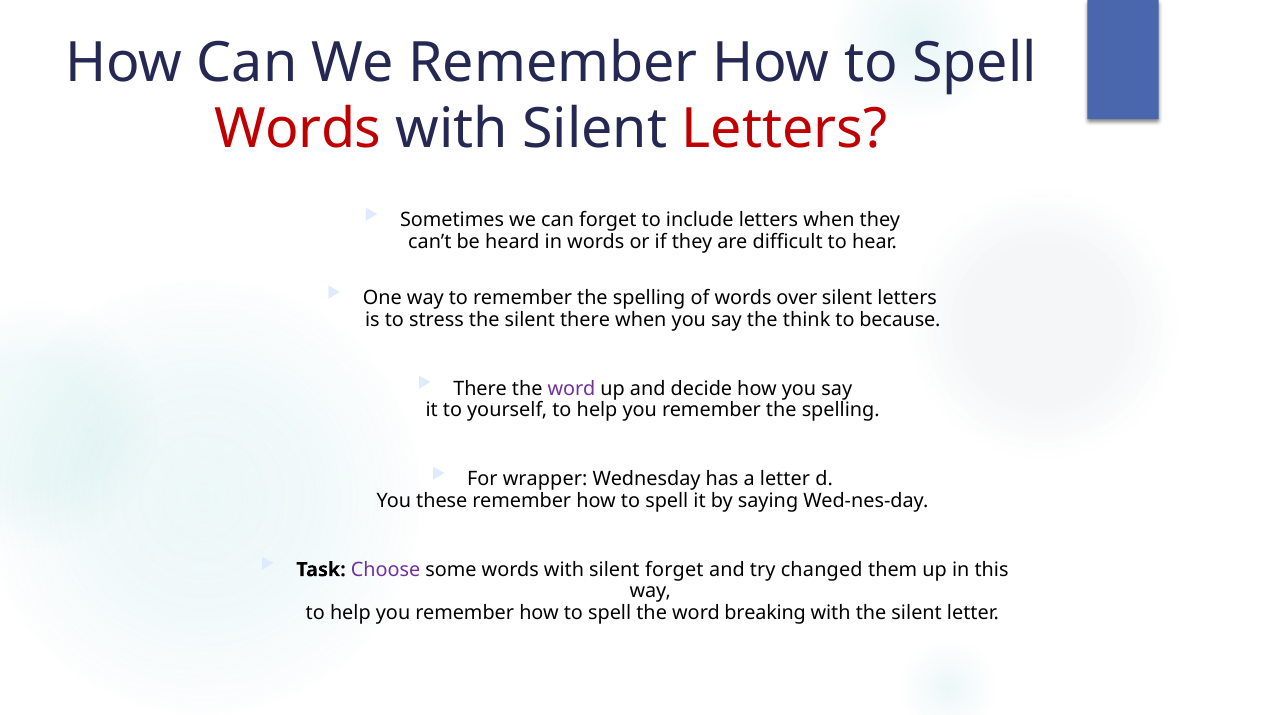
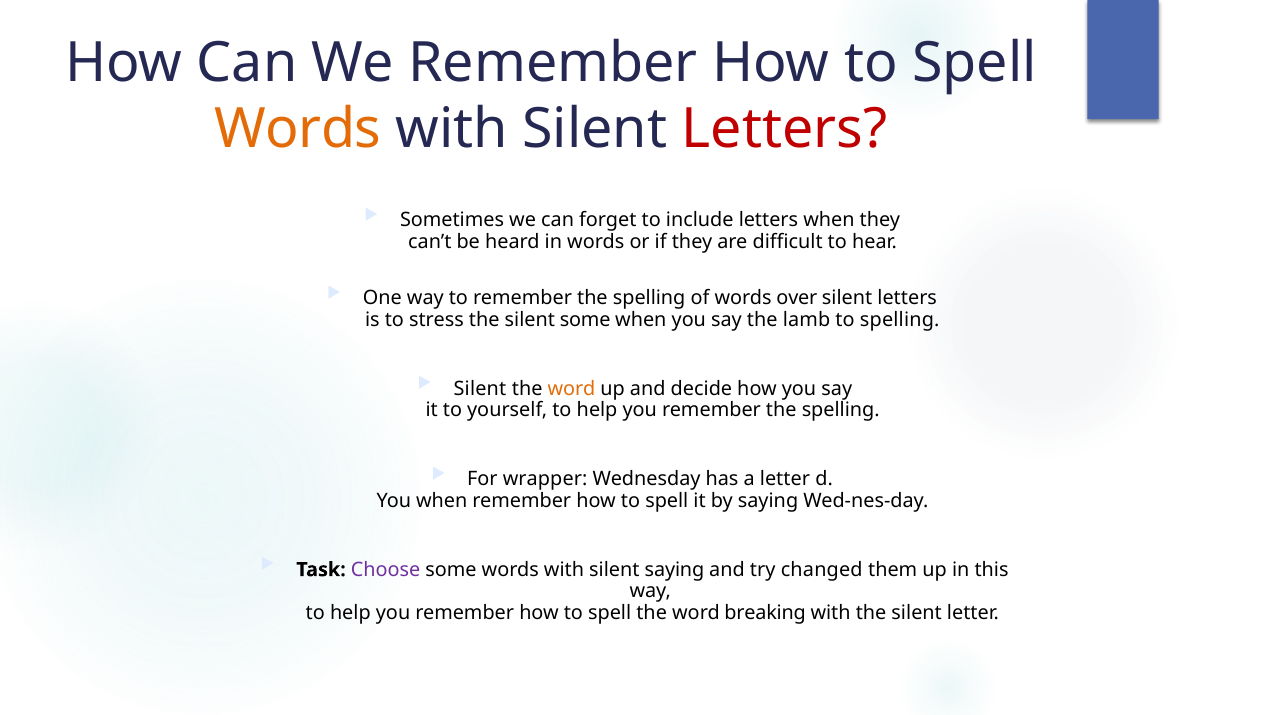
Words at (298, 129) colour: red -> orange
silent there: there -> some
think: think -> lamb
to because: because -> spelling
There at (480, 388): There -> Silent
word at (571, 388) colour: purple -> orange
You these: these -> when
silent forget: forget -> saying
